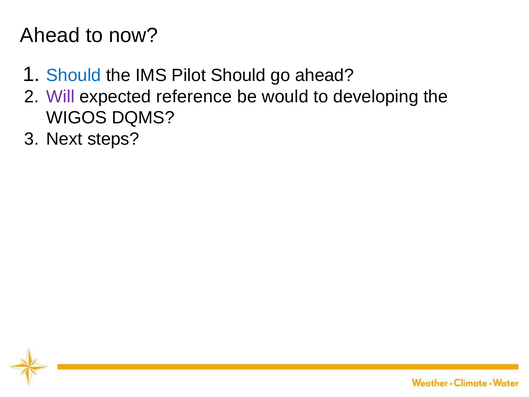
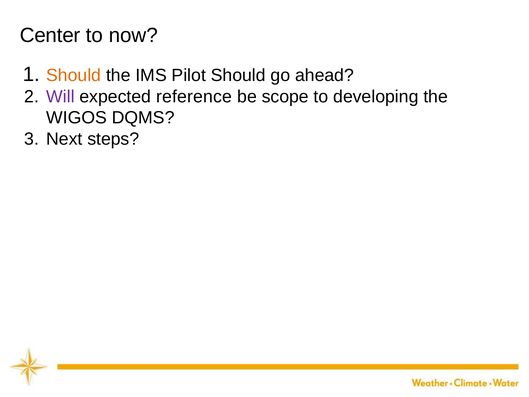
Ahead at (50, 35): Ahead -> Center
Should at (74, 75) colour: blue -> orange
would: would -> scope
